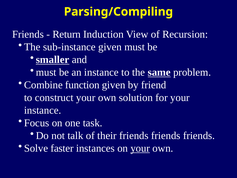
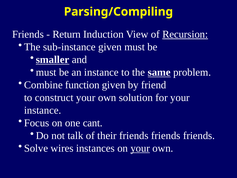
Recursion underline: none -> present
task: task -> cant
faster: faster -> wires
